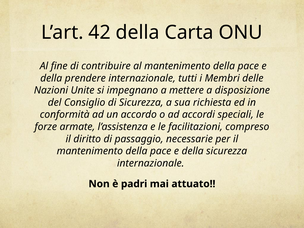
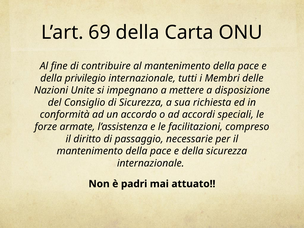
42: 42 -> 69
prendere: prendere -> privilegio
